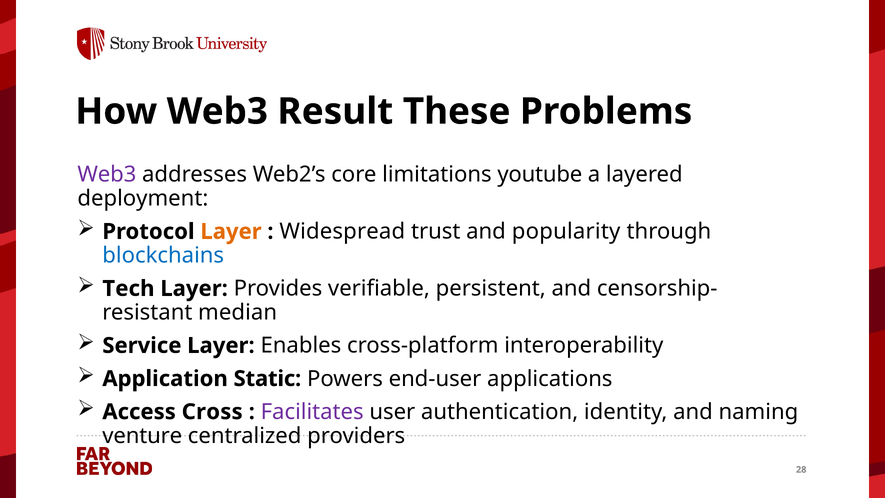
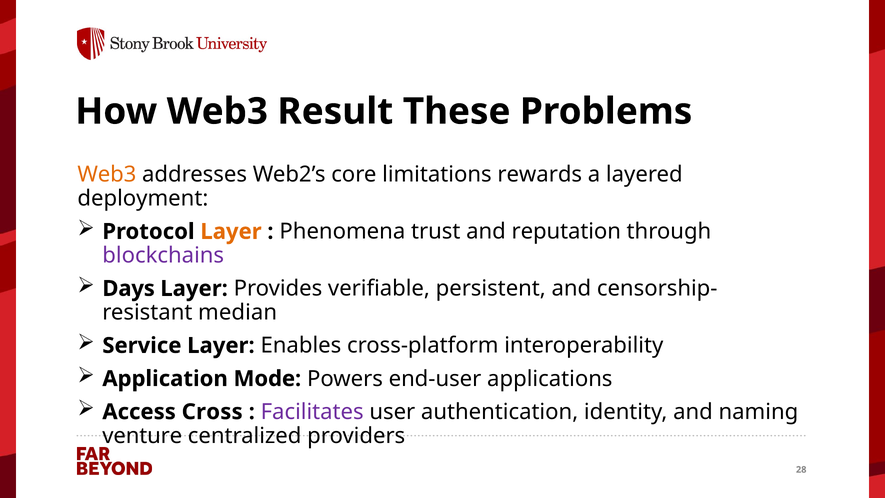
Web3 at (107, 174) colour: purple -> orange
youtube: youtube -> rewards
Widespread: Widespread -> Phenomena
popularity: popularity -> reputation
blockchains colour: blue -> purple
Tech: Tech -> Days
Static: Static -> Mode
